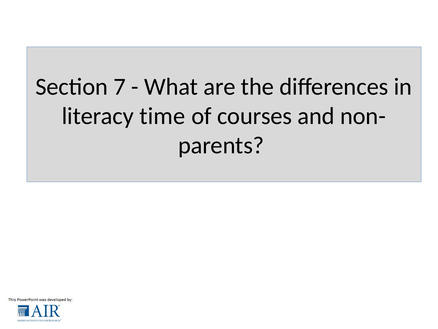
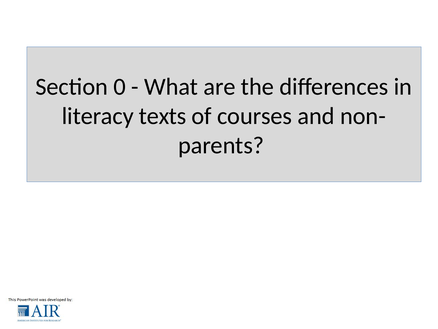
7: 7 -> 0
time: time -> texts
